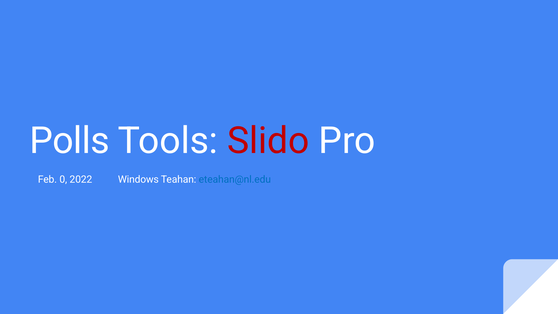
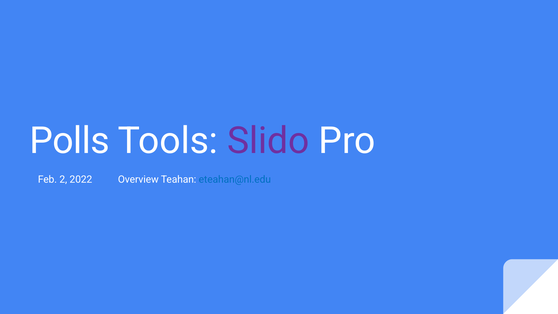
Slido colour: red -> purple
0: 0 -> 2
Windows: Windows -> Overview
